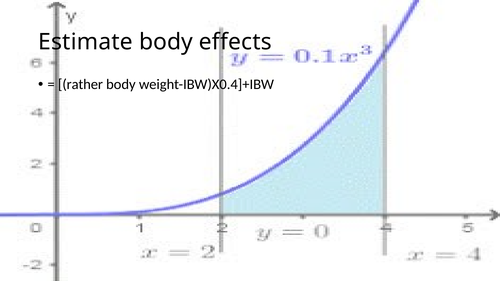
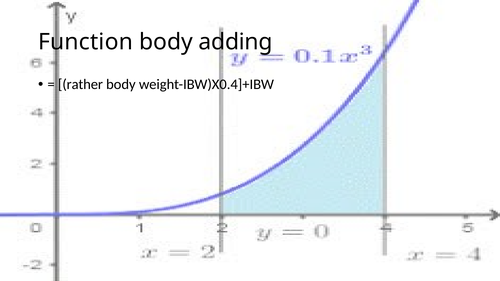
Estimate: Estimate -> Function
effects: effects -> adding
